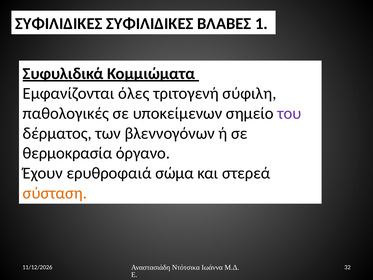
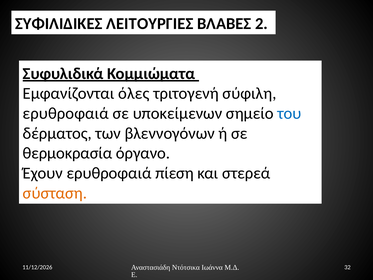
ΣΥΦΙΛΙΔΙΚΕΣ ΣΥΦΙΛΙΔΙΚΕΣ: ΣΥΦΙΛΙΔΙΚΕΣ -> ΛΕΙΤΟΥΡΓΙΕΣ
1: 1 -> 2
παθολογικές at (66, 113): παθολογικές -> ερυθροφαιά
του colour: purple -> blue
σώμα: σώμα -> πίεση
